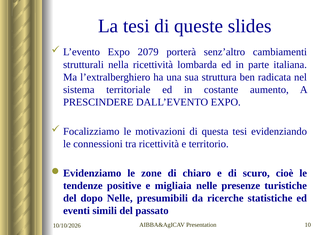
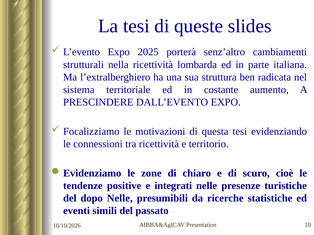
2079: 2079 -> 2025
migliaia: migliaia -> integrati
